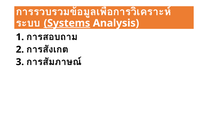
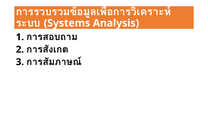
Systems underline: present -> none
